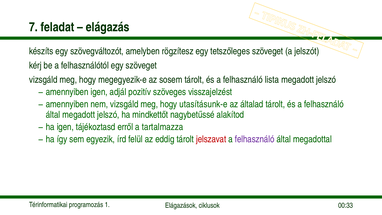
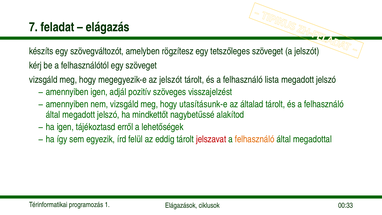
az sosem: sosem -> jelszót
tartalmazza: tartalmazza -> lehetőségek
felhasználó at (255, 139) colour: purple -> orange
